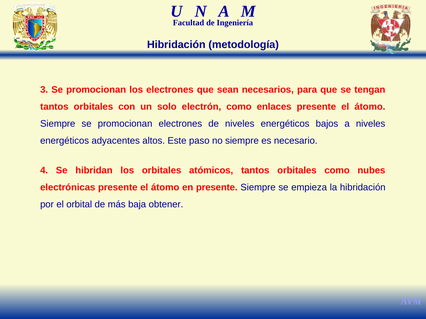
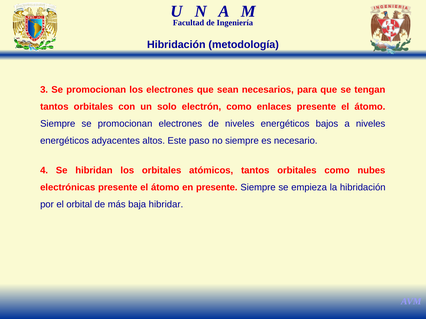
obtener: obtener -> hibridar
